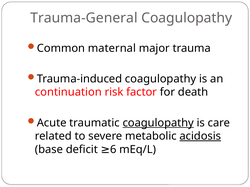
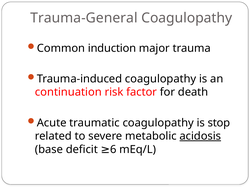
maternal: maternal -> induction
coagulopathy at (158, 123) underline: present -> none
care: care -> stop
